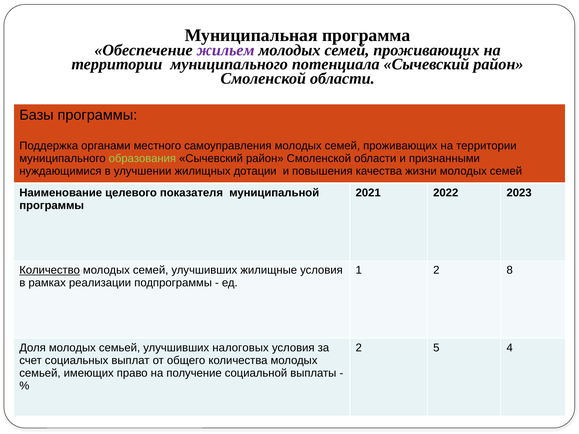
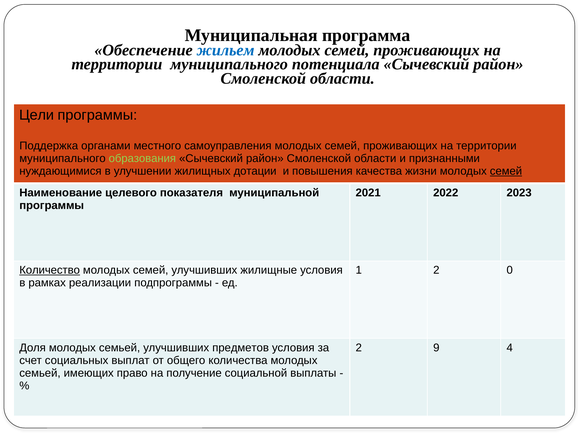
жильем colour: purple -> blue
Базы: Базы -> Цели
семей at (506, 171) underline: none -> present
8: 8 -> 0
налоговых: налоговых -> предметов
5: 5 -> 9
